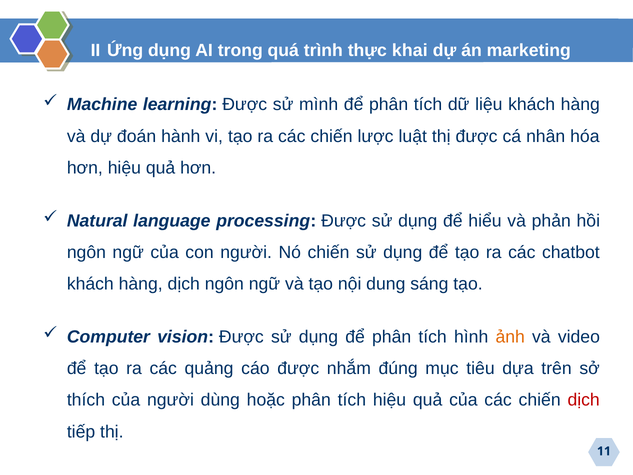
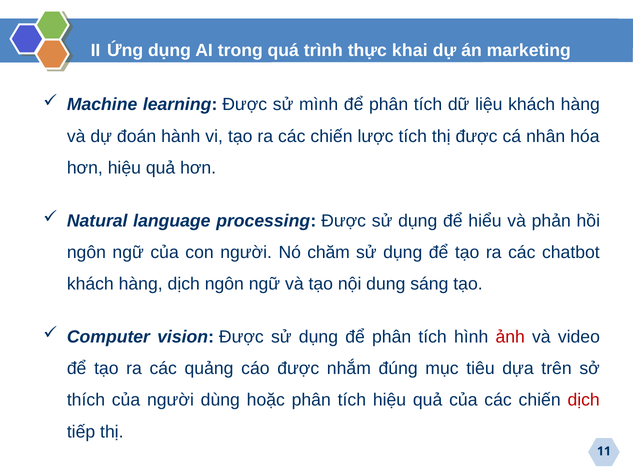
lược luật: luật -> tích
Nó chiến: chiến -> chăm
ảnh colour: orange -> red
